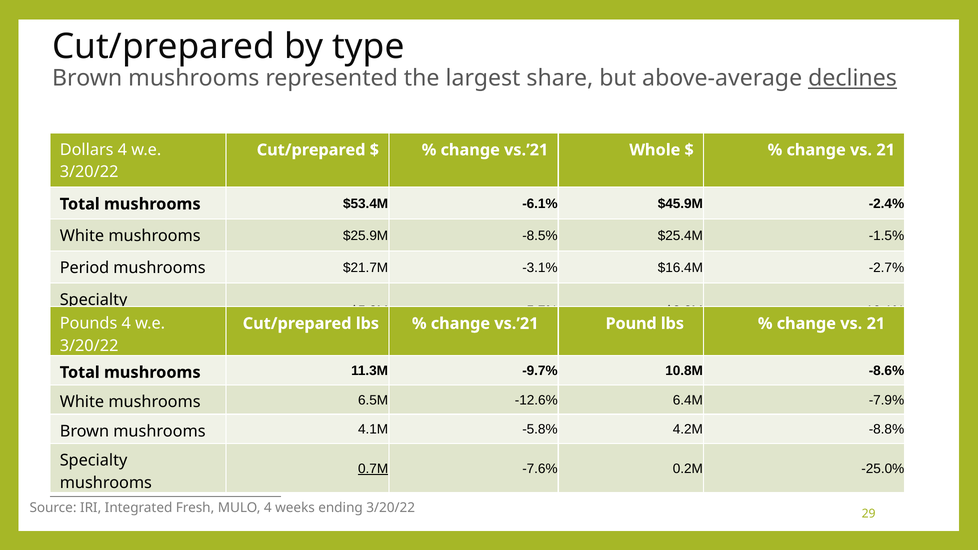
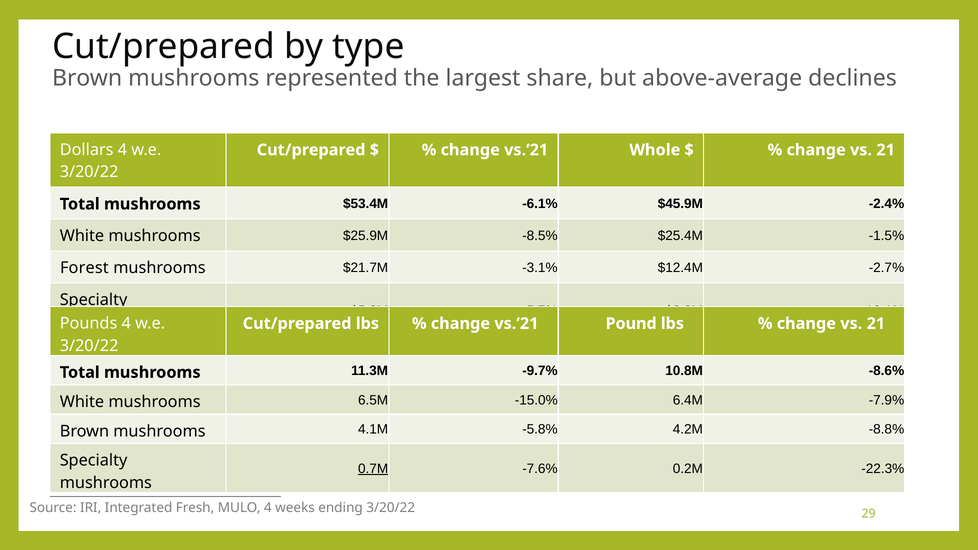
declines underline: present -> none
Period: Period -> Forest
$16.4M: $16.4M -> $12.4M
-12.6%: -12.6% -> -15.0%
-25.0%: -25.0% -> -22.3%
